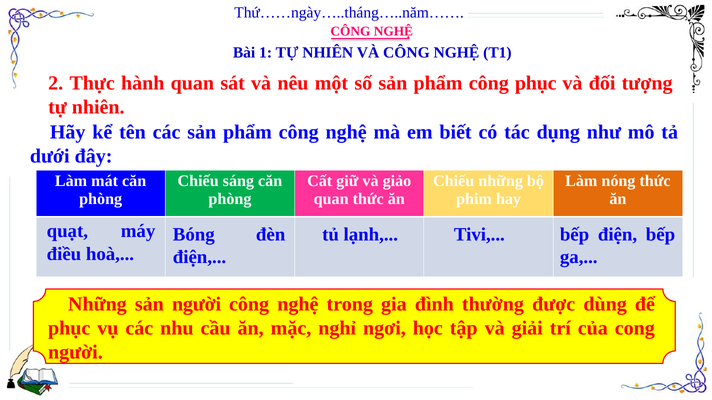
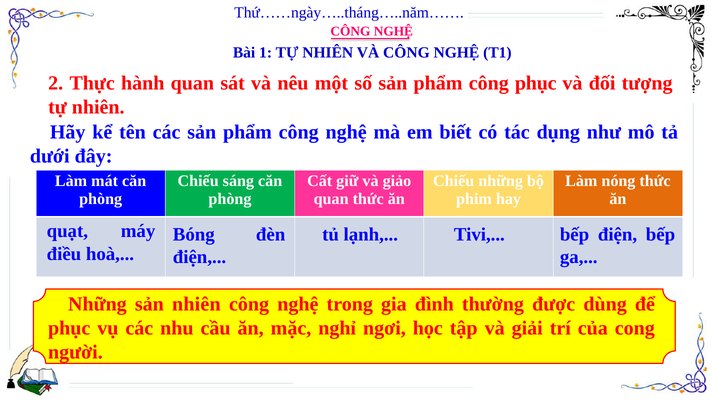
sản người: người -> nhiên
